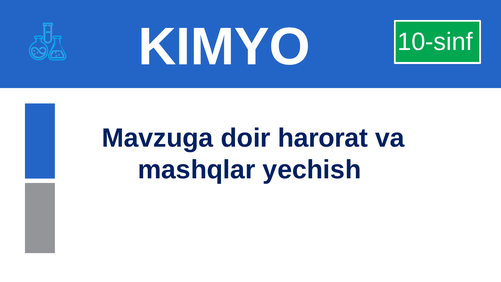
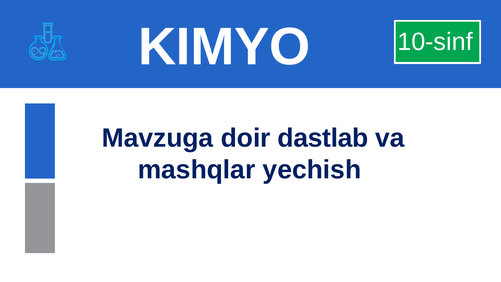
harorat: harorat -> dastlab
